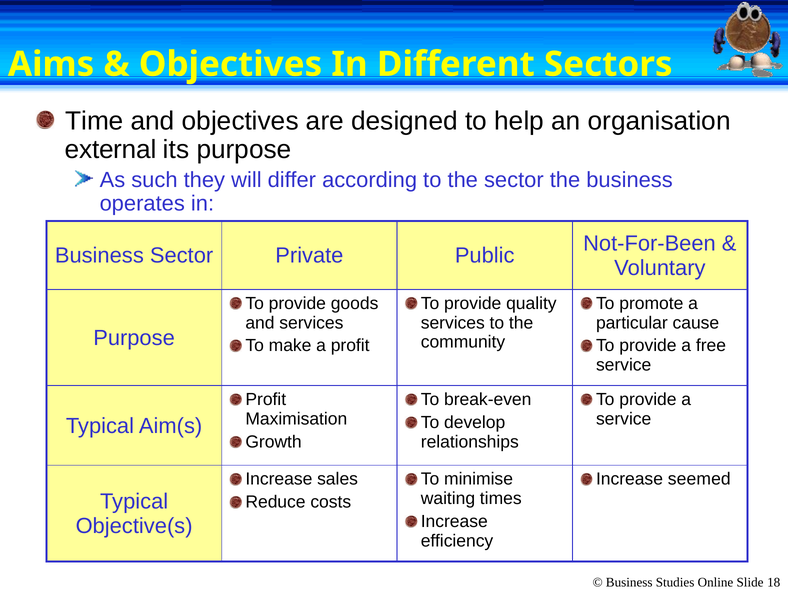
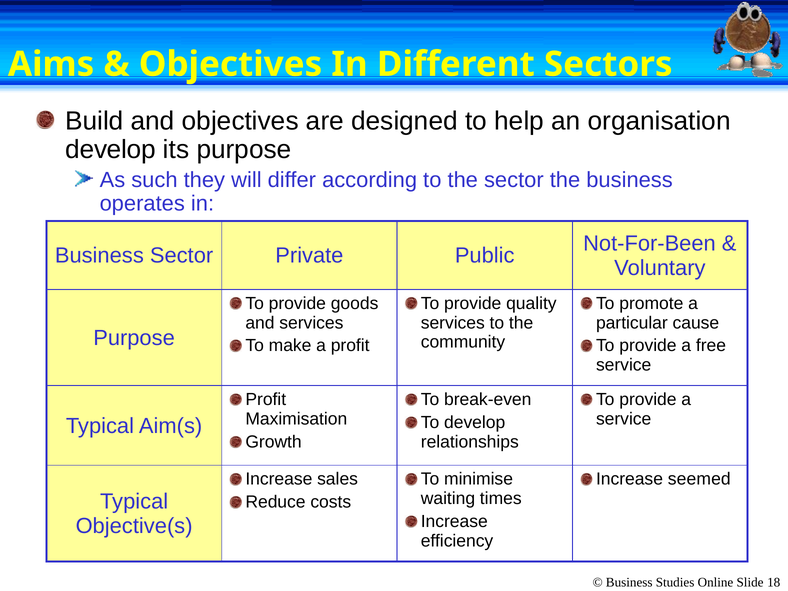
Time: Time -> Build
external at (111, 149): external -> develop
